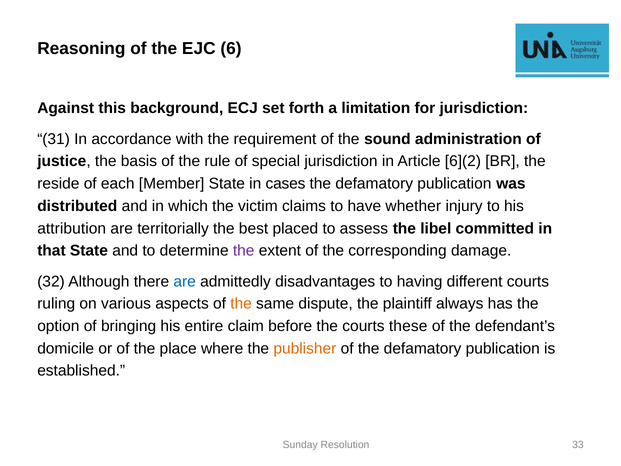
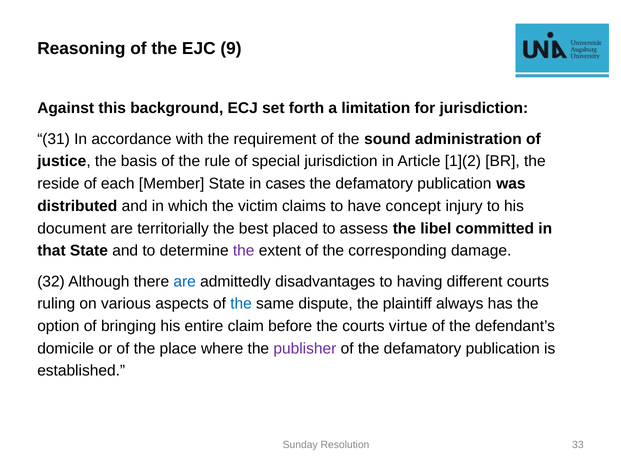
6: 6 -> 9
6](2: 6](2 -> 1](2
whether: whether -> concept
attribution: attribution -> document
the at (241, 304) colour: orange -> blue
these: these -> virtue
publisher colour: orange -> purple
